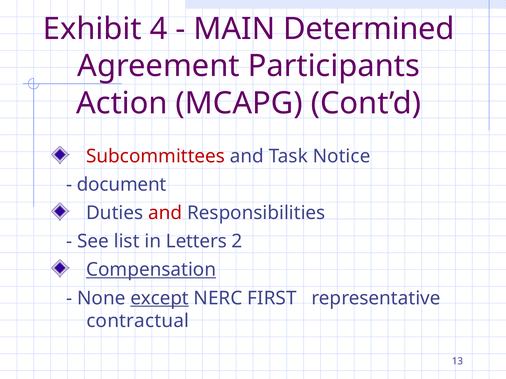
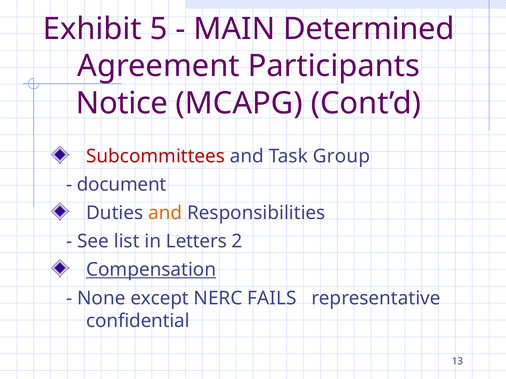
4: 4 -> 5
Action: Action -> Notice
Notice: Notice -> Group
and at (165, 213) colour: red -> orange
except underline: present -> none
FIRST: FIRST -> FAILS
contractual: contractual -> confidential
